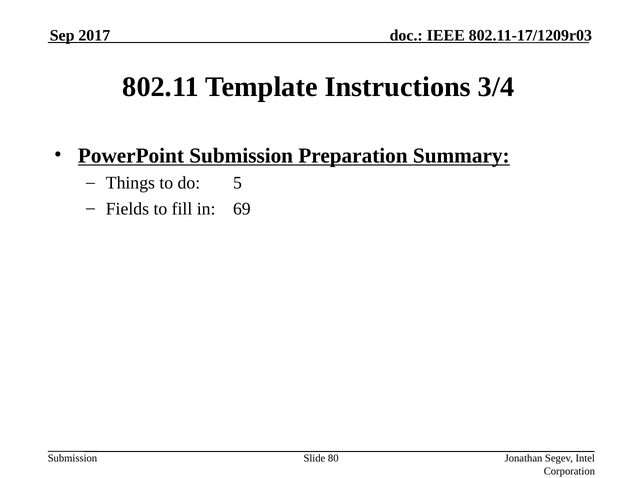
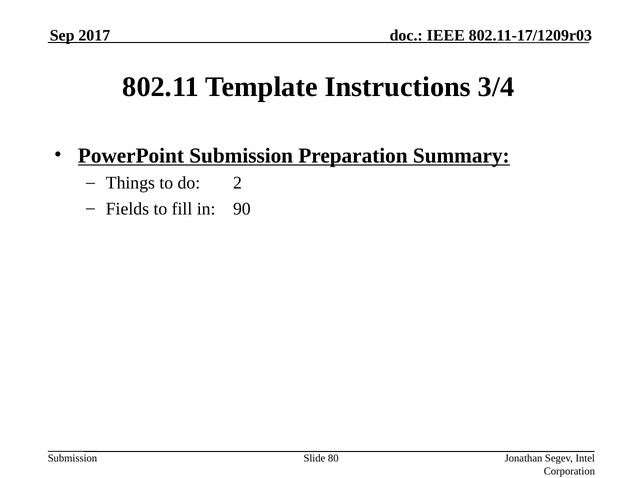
5: 5 -> 2
69: 69 -> 90
